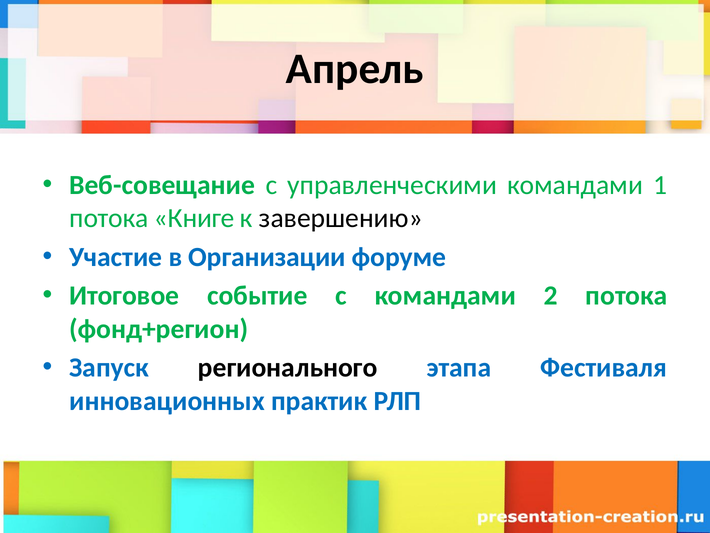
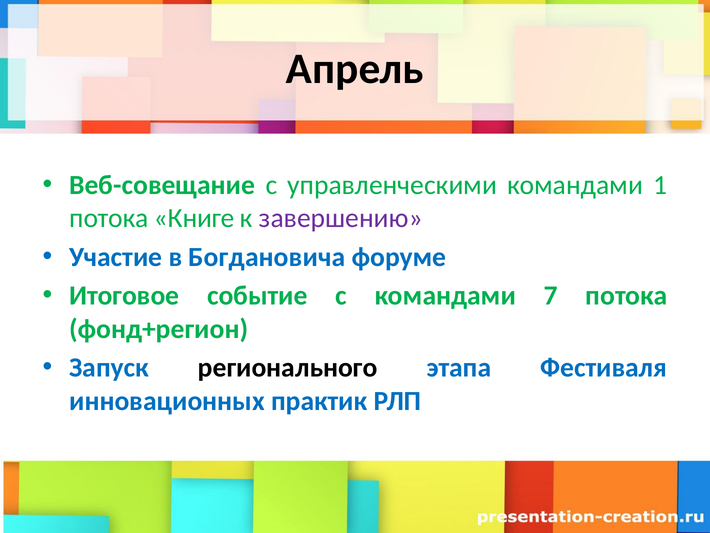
завершению colour: black -> purple
Организации: Организации -> Богдановича
2: 2 -> 7
